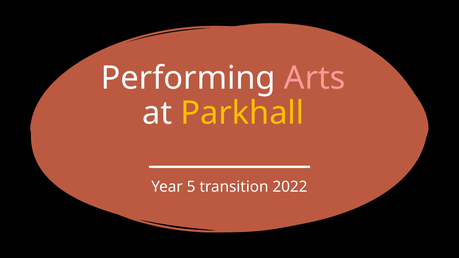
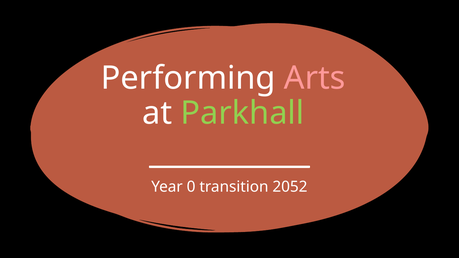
Parkhall colour: yellow -> light green
5: 5 -> 0
2022: 2022 -> 2052
